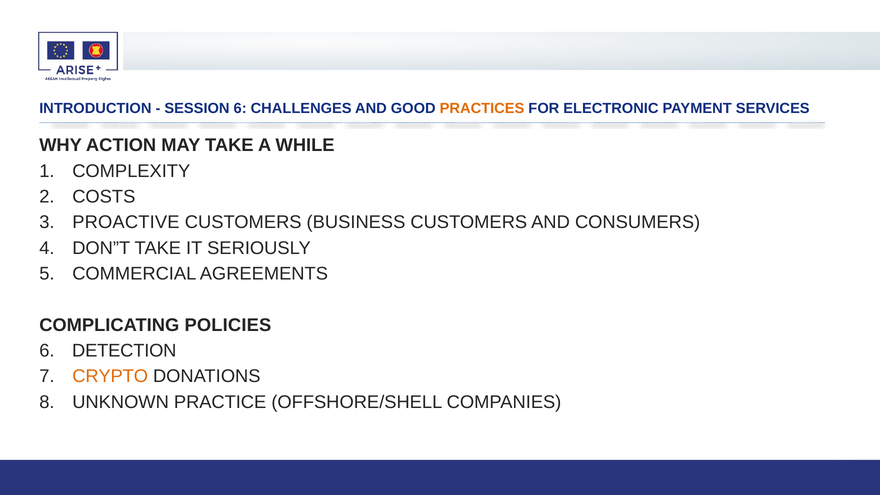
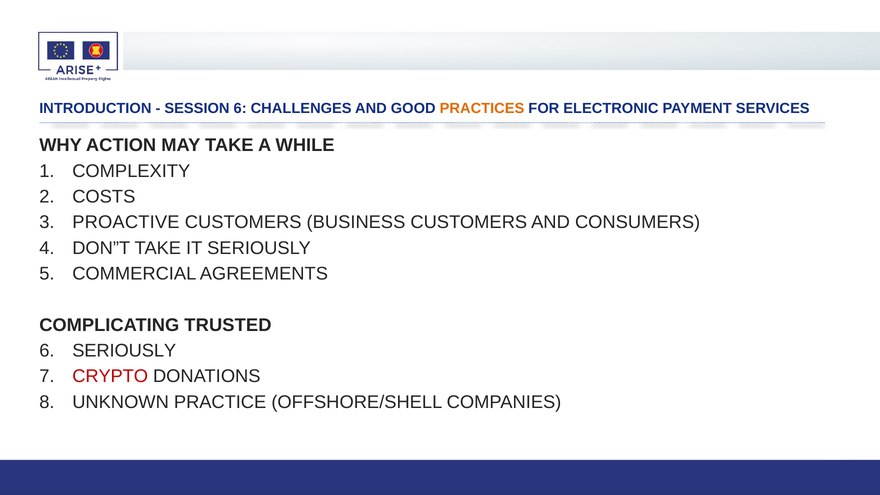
POLICIES: POLICIES -> TRUSTED
6 DETECTION: DETECTION -> SERIOUSLY
CRYPTO colour: orange -> red
